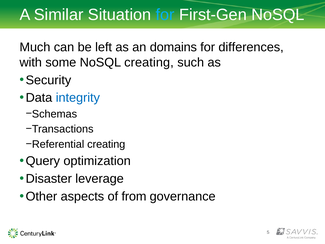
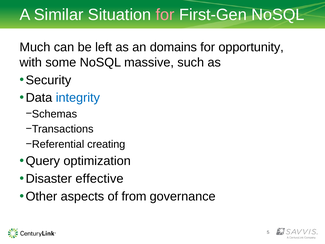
for at (165, 15) colour: light blue -> pink
differences: differences -> opportunity
NoSQL creating: creating -> massive
leverage: leverage -> effective
